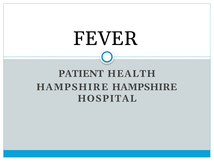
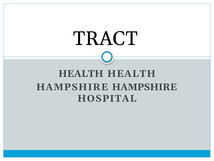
FEVER: FEVER -> TRACT
PATIENT at (81, 73): PATIENT -> HEALTH
